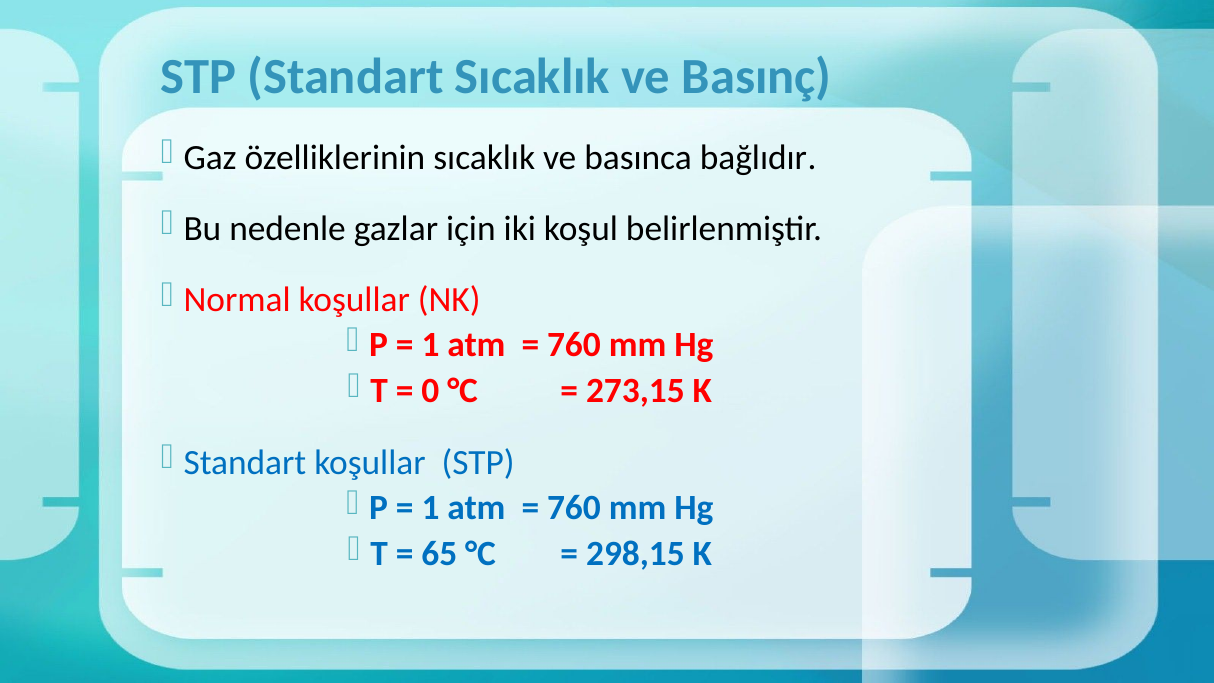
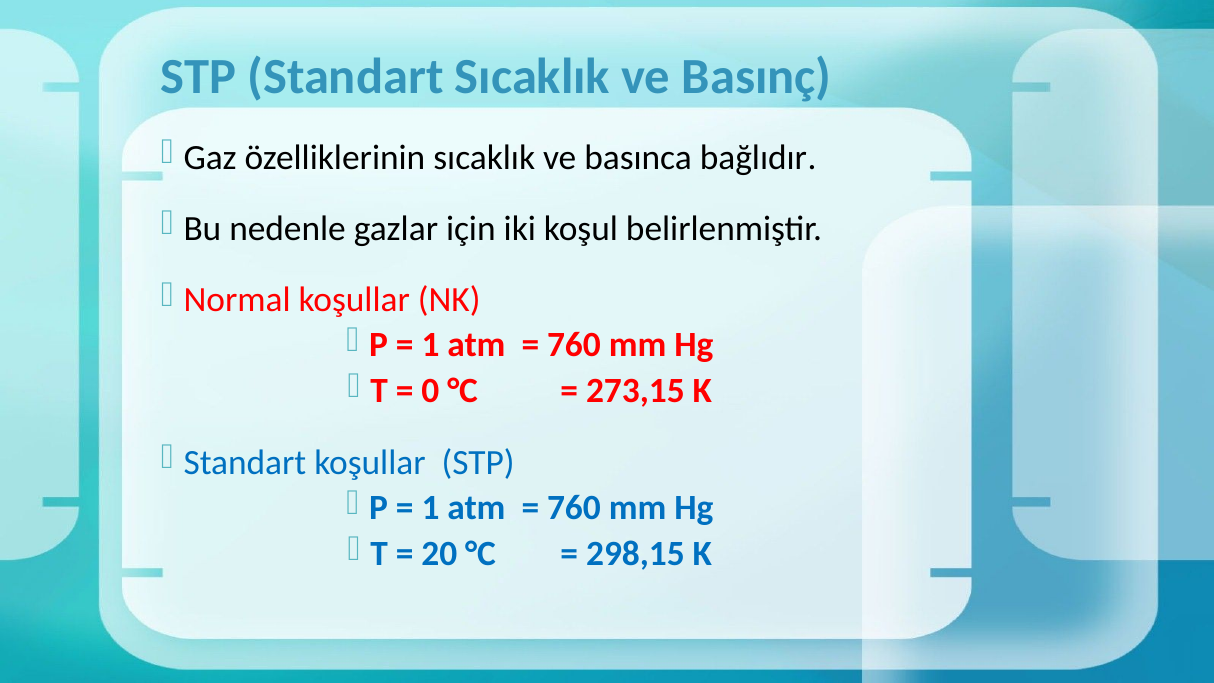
65: 65 -> 20
